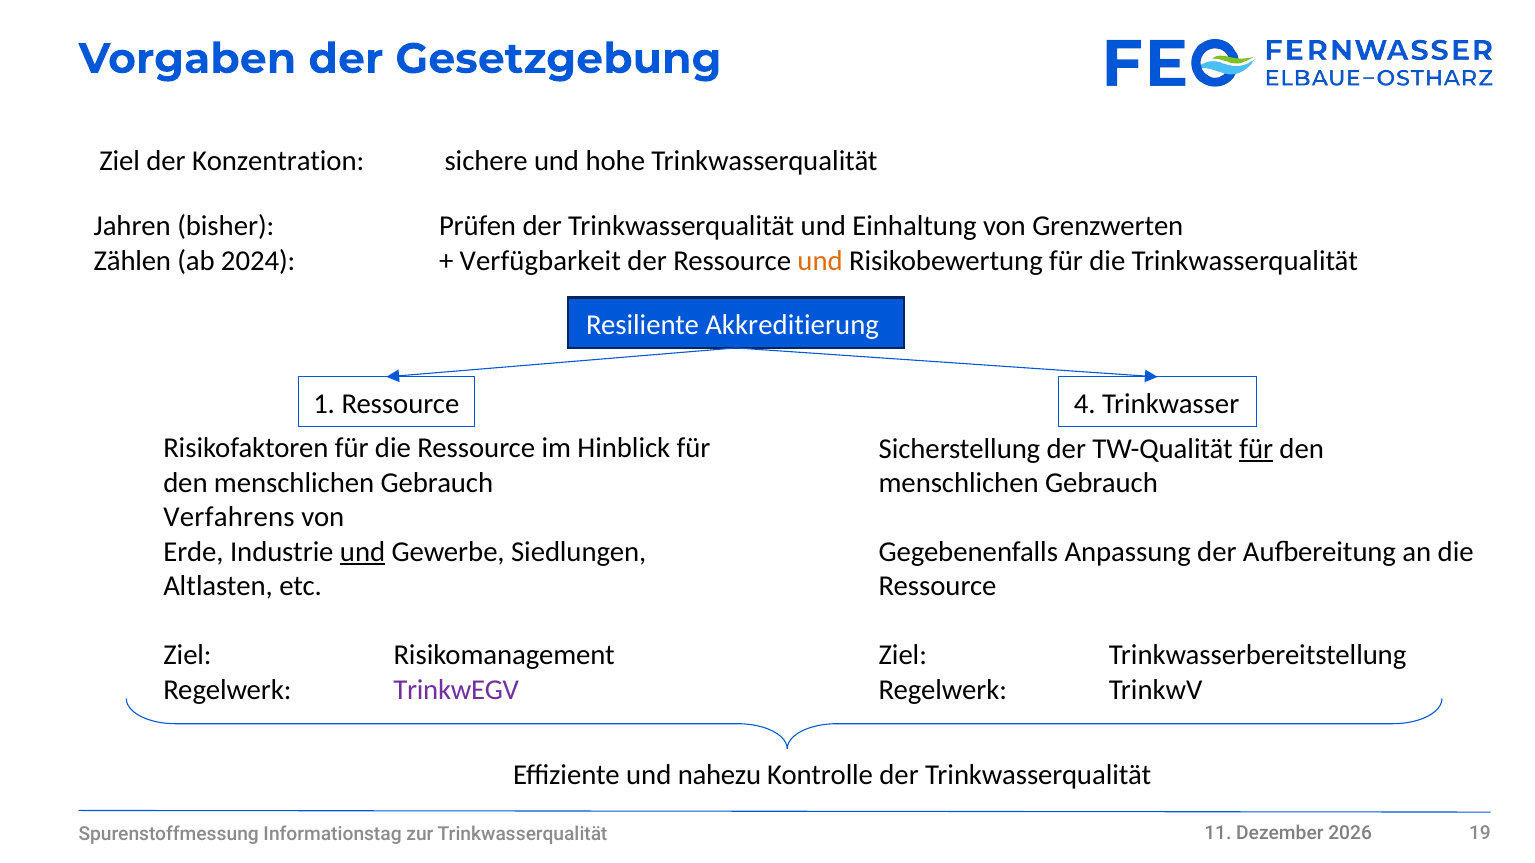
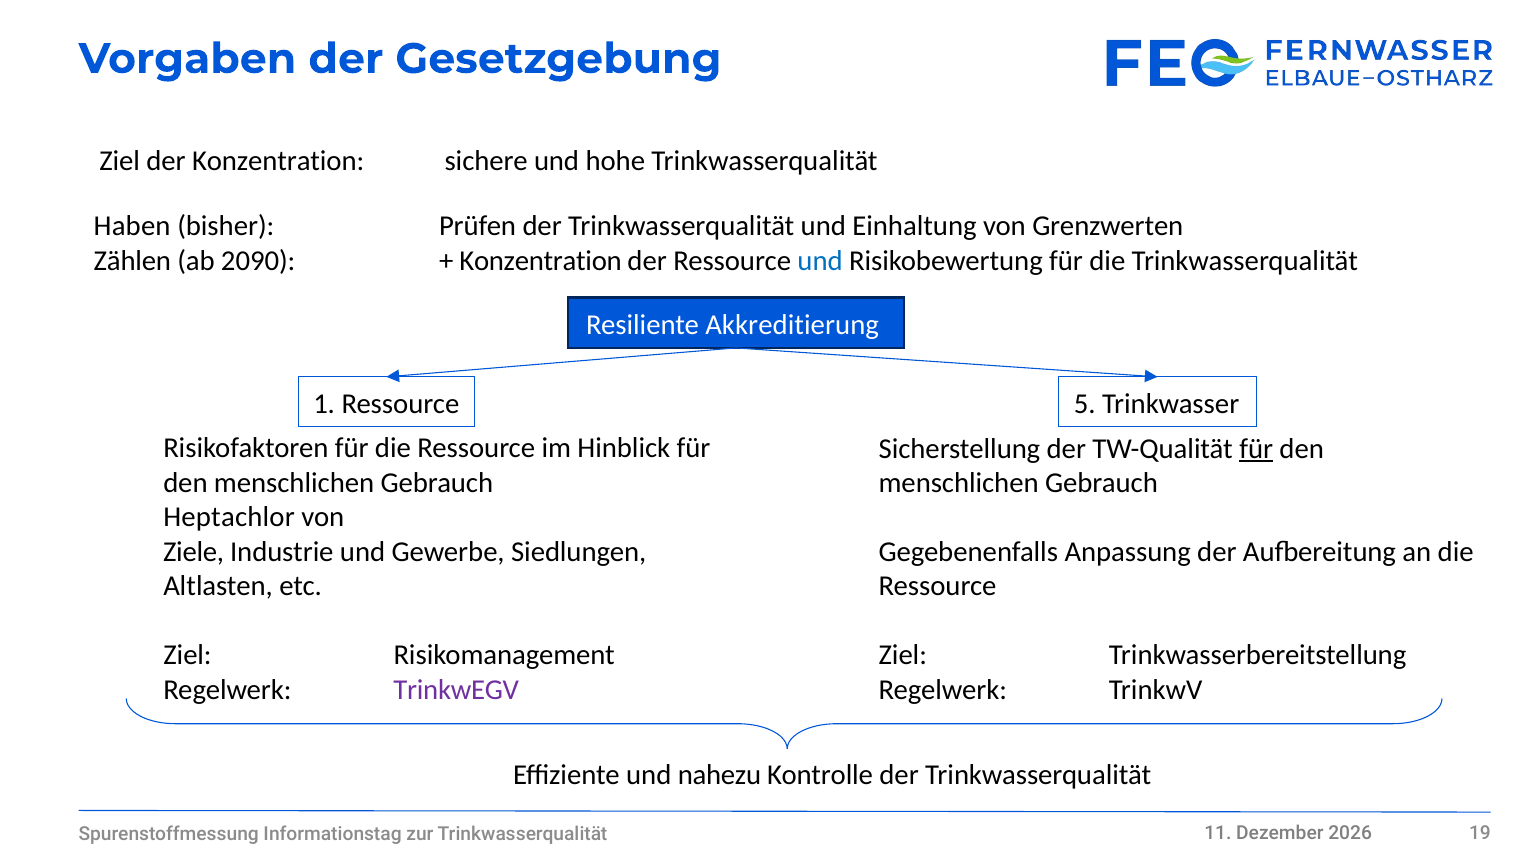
Jahren: Jahren -> Haben
2024: 2024 -> 2090
Verfügbarkeit at (540, 261): Verfügbarkeit -> Konzentration
und at (820, 261) colour: orange -> blue
4: 4 -> 5
Verfahrens: Verfahrens -> Heptachlor
Erde: Erde -> Ziele
und at (363, 552) underline: present -> none
